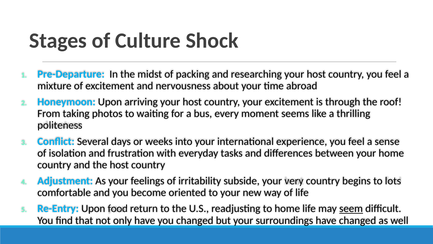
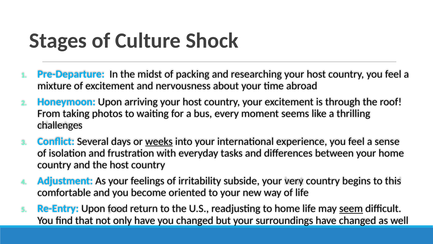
politeness: politeness -> challenges
weeks underline: none -> present
lots: lots -> this
